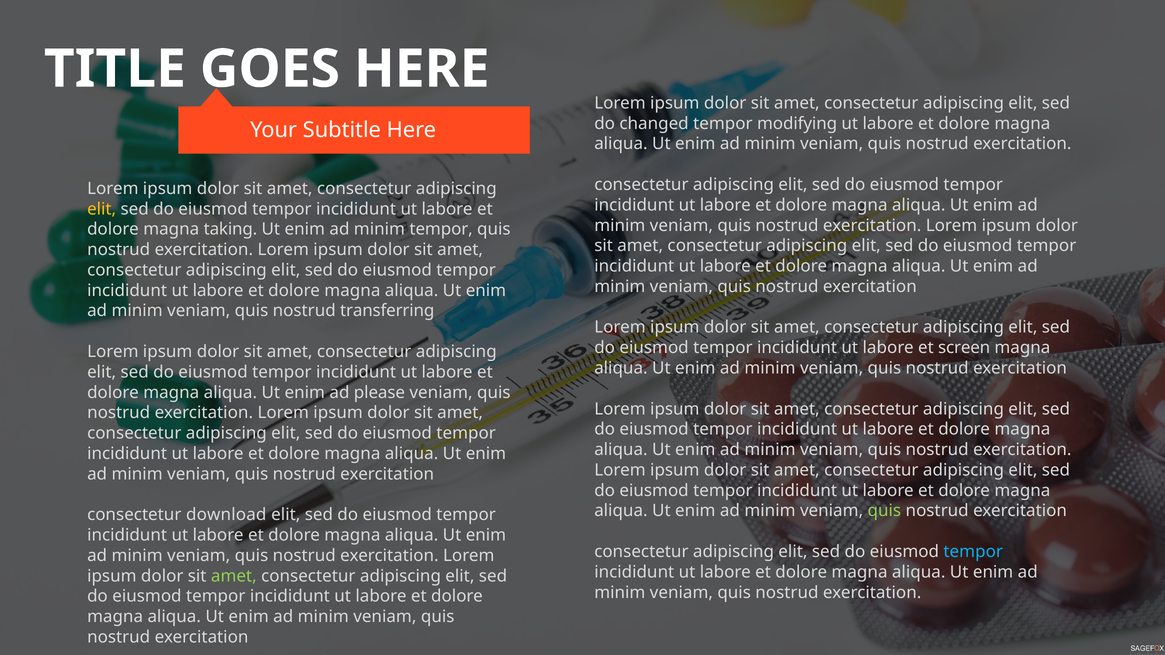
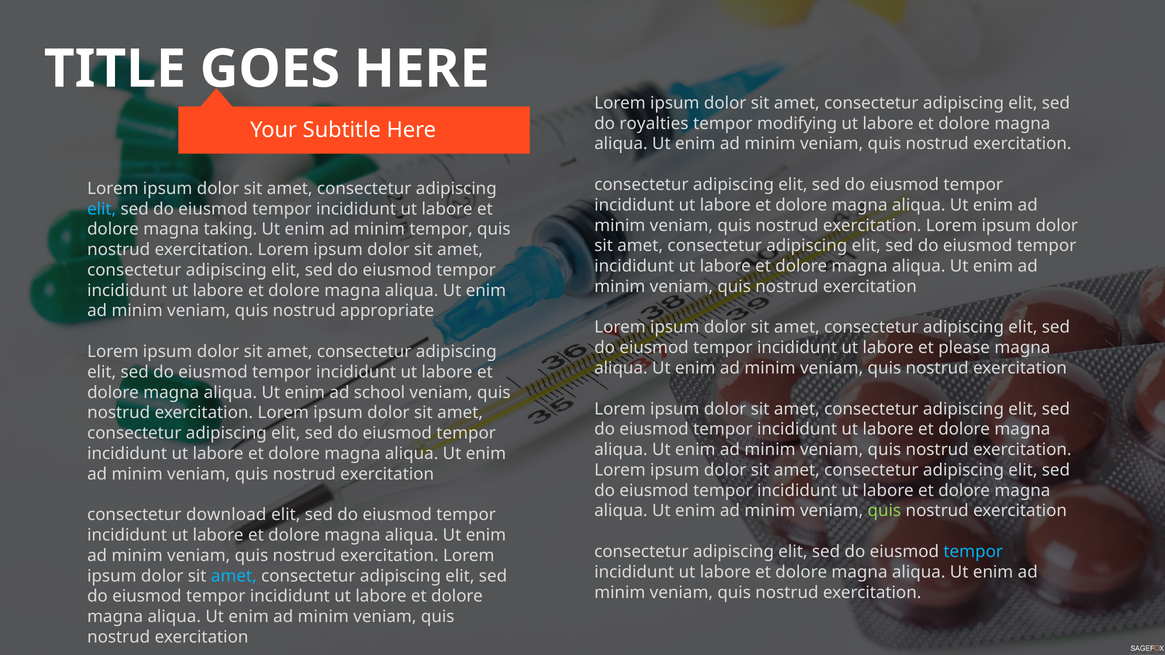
changed: changed -> royalties
elit at (102, 209) colour: yellow -> light blue
transferring: transferring -> appropriate
screen: screen -> please
please: please -> school
amet at (234, 576) colour: light green -> light blue
